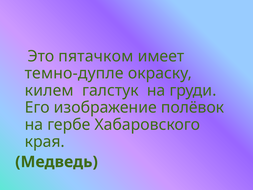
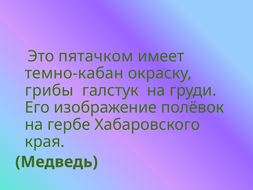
темно-дупле: темно-дупле -> темно-кабан
килем: килем -> грибы
